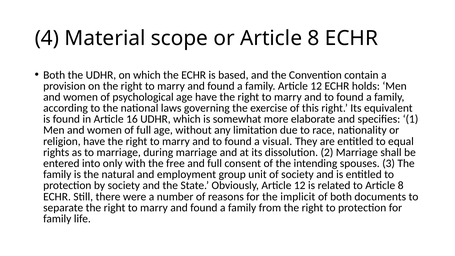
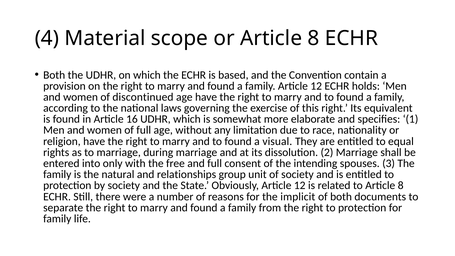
psychological: psychological -> discontinued
employment: employment -> relationships
